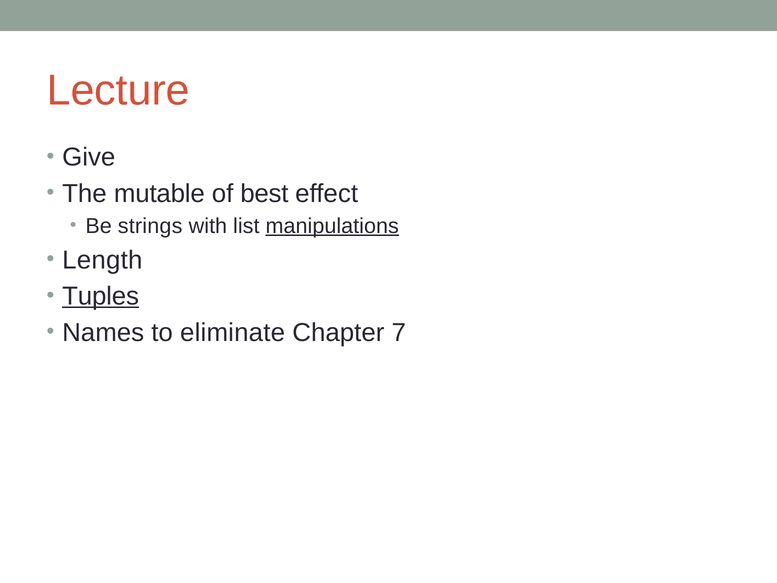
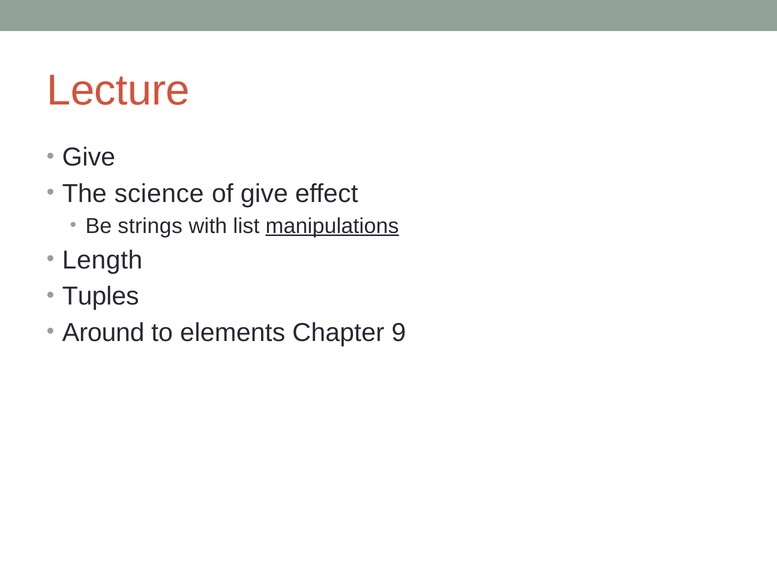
mutable: mutable -> science
of best: best -> give
Tuples underline: present -> none
Names: Names -> Around
eliminate: eliminate -> elements
7: 7 -> 9
